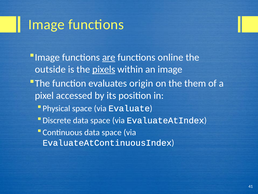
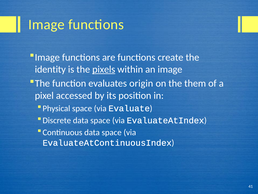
are underline: present -> none
online: online -> create
outside: outside -> identity
